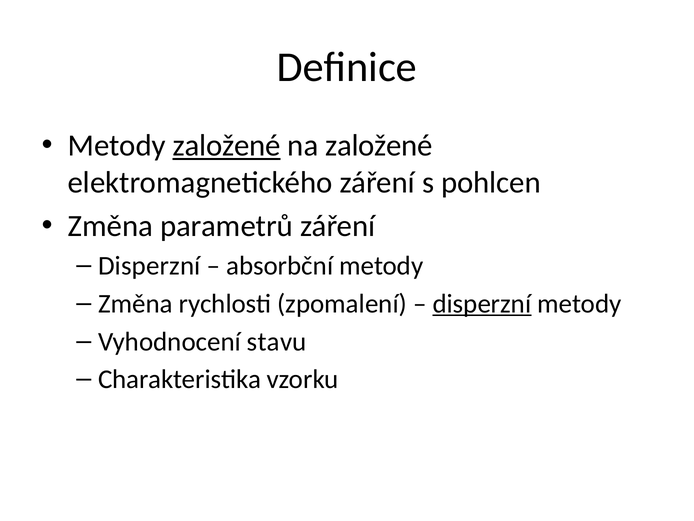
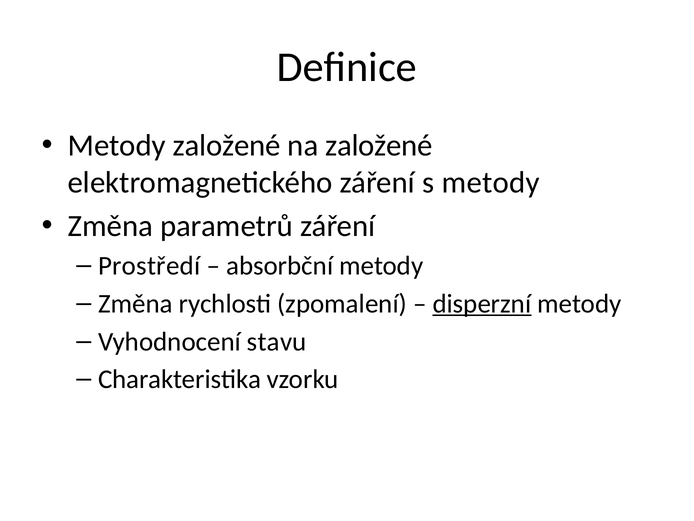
založené at (227, 146) underline: present -> none
s pohlcen: pohlcen -> metody
Disperzní at (149, 266): Disperzní -> Prostředí
